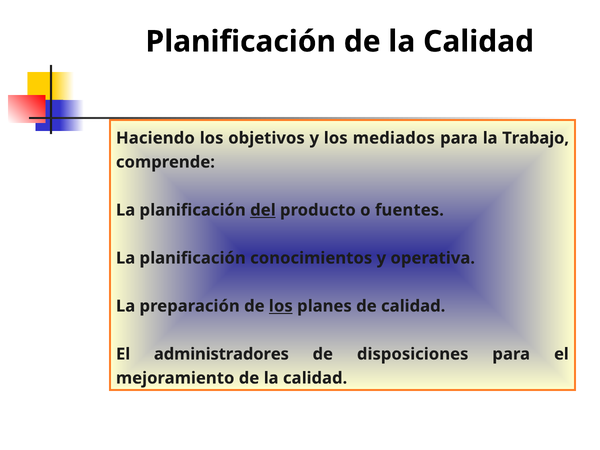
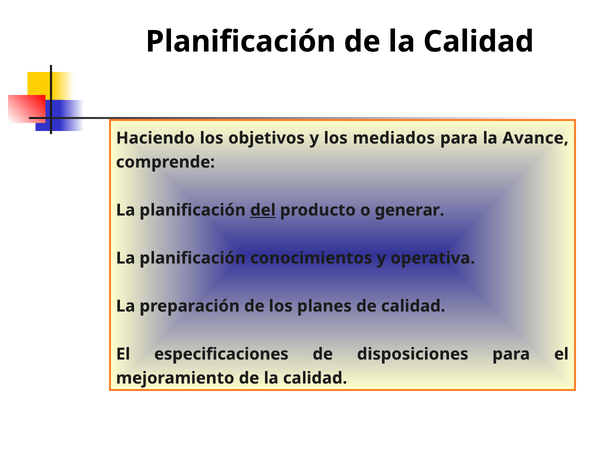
Trabajo: Trabajo -> Avance
fuentes: fuentes -> generar
los at (281, 306) underline: present -> none
administradores: administradores -> especificaciones
